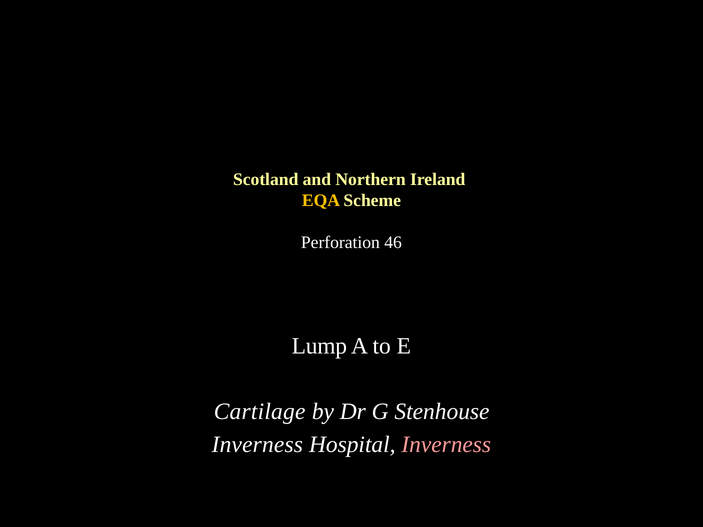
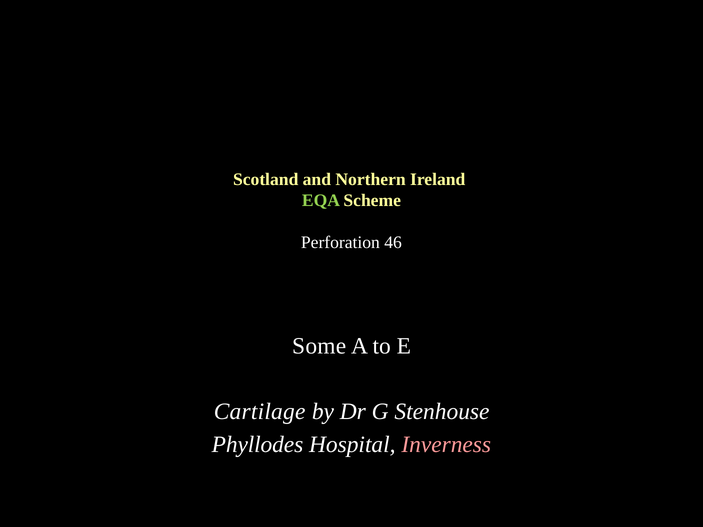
EQA colour: yellow -> light green
Lump: Lump -> Some
Inverness at (257, 445): Inverness -> Phyllodes
